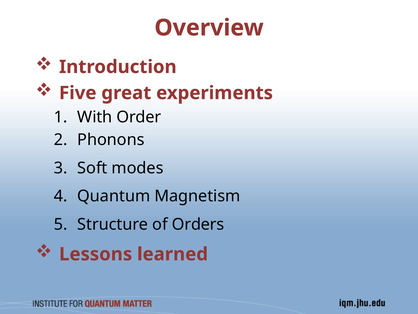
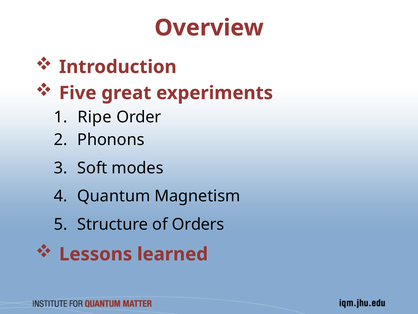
With: With -> Ripe
